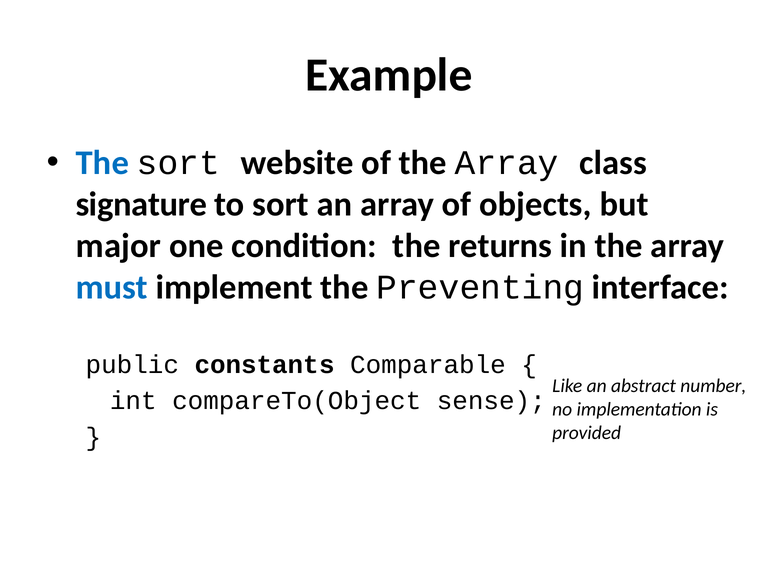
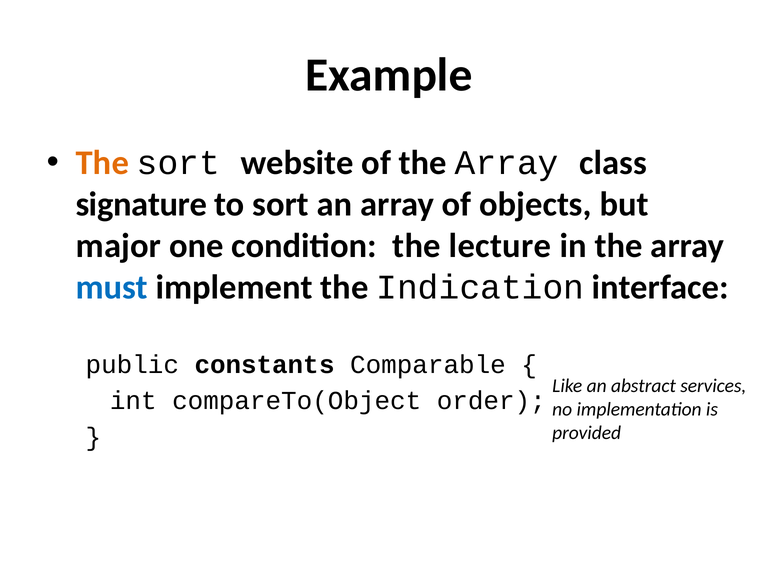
The at (102, 163) colour: blue -> orange
returns: returns -> lecture
Preventing: Preventing -> Indication
number: number -> services
sense: sense -> order
